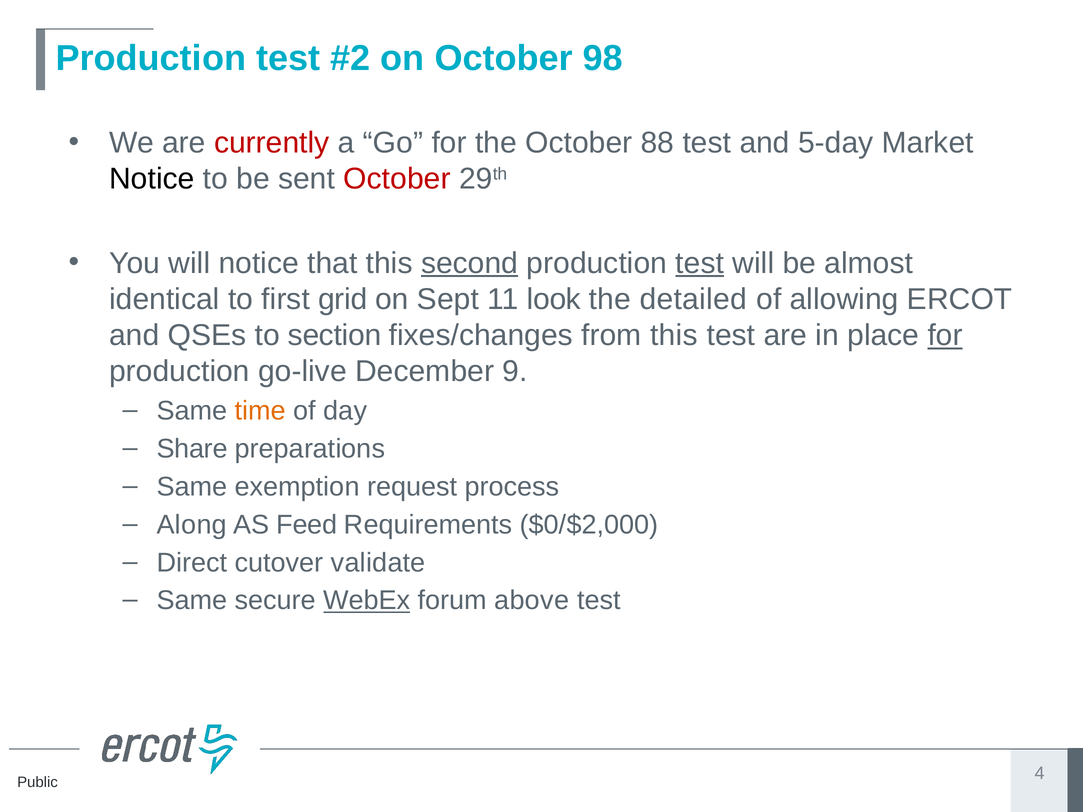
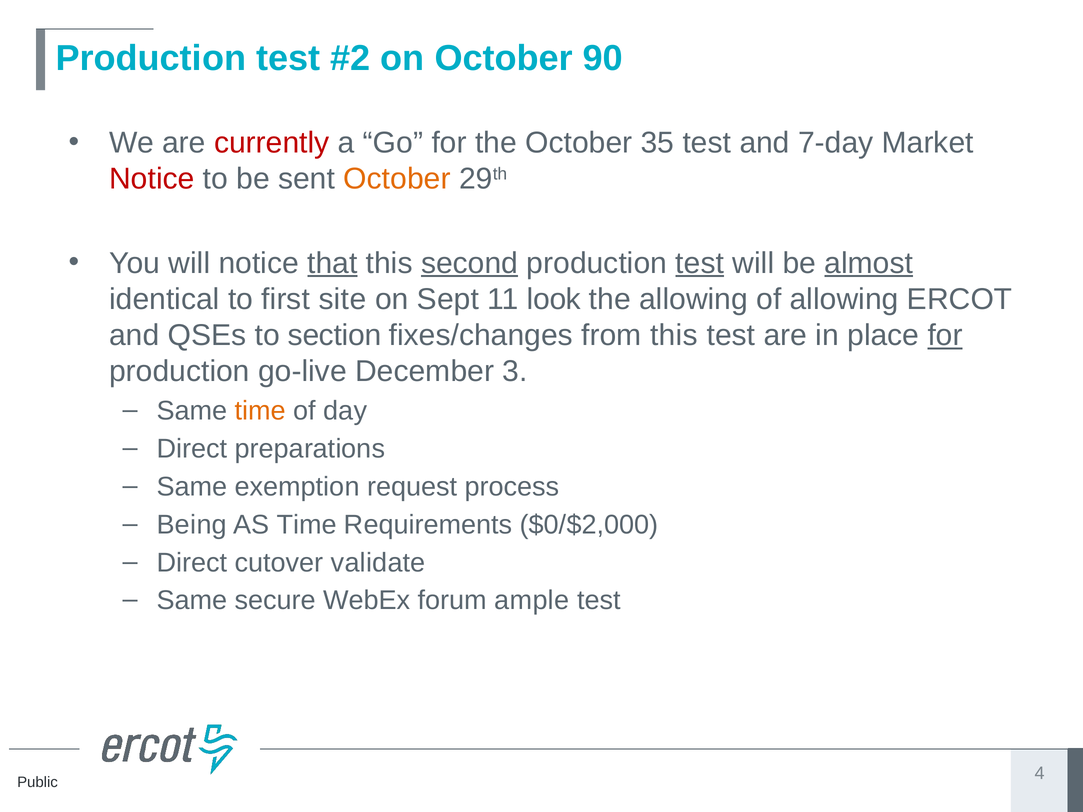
98: 98 -> 90
88: 88 -> 35
5-day: 5-day -> 7-day
Notice at (152, 179) colour: black -> red
October at (397, 179) colour: red -> orange
that underline: none -> present
almost underline: none -> present
grid: grid -> site
the detailed: detailed -> allowing
9: 9 -> 3
Share at (192, 449): Share -> Direct
Along: Along -> Being
AS Feed: Feed -> Time
WebEx underline: present -> none
above: above -> ample
